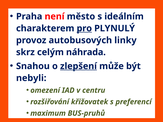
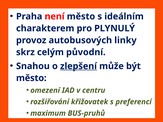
pro underline: present -> none
náhrada: náhrada -> původní
nebyli at (31, 78): nebyli -> město
